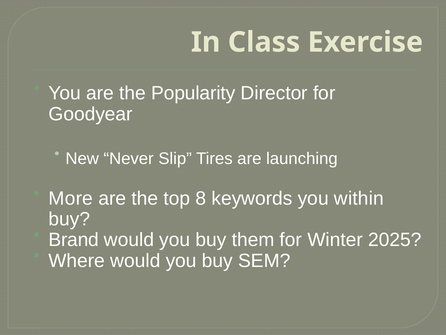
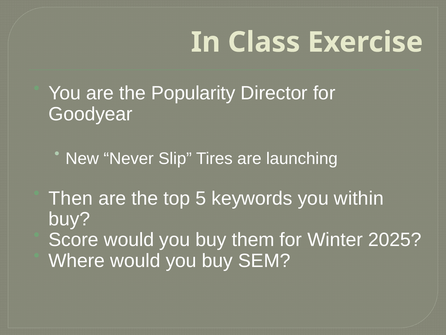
More: More -> Then
8: 8 -> 5
Brand: Brand -> Score
